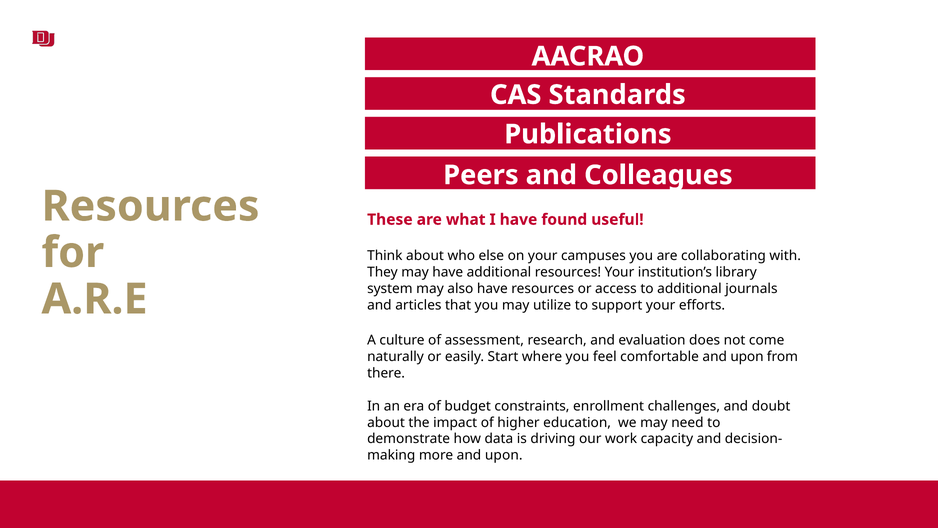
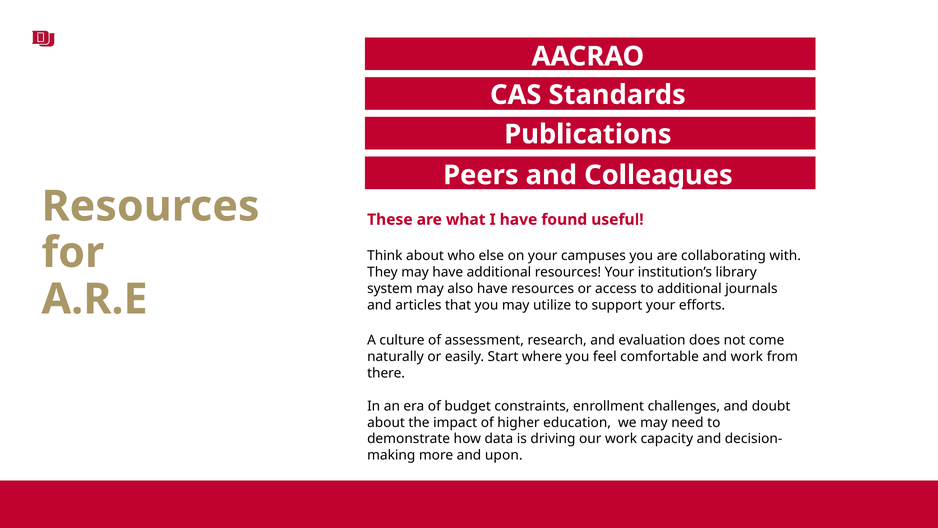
comfortable and upon: upon -> work
